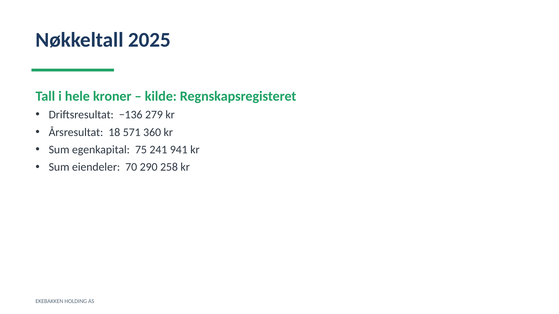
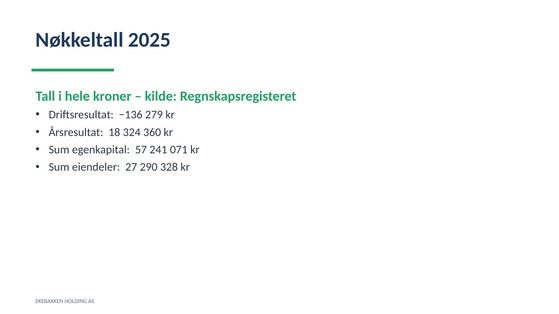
571: 571 -> 324
75: 75 -> 57
941: 941 -> 071
70: 70 -> 27
258: 258 -> 328
